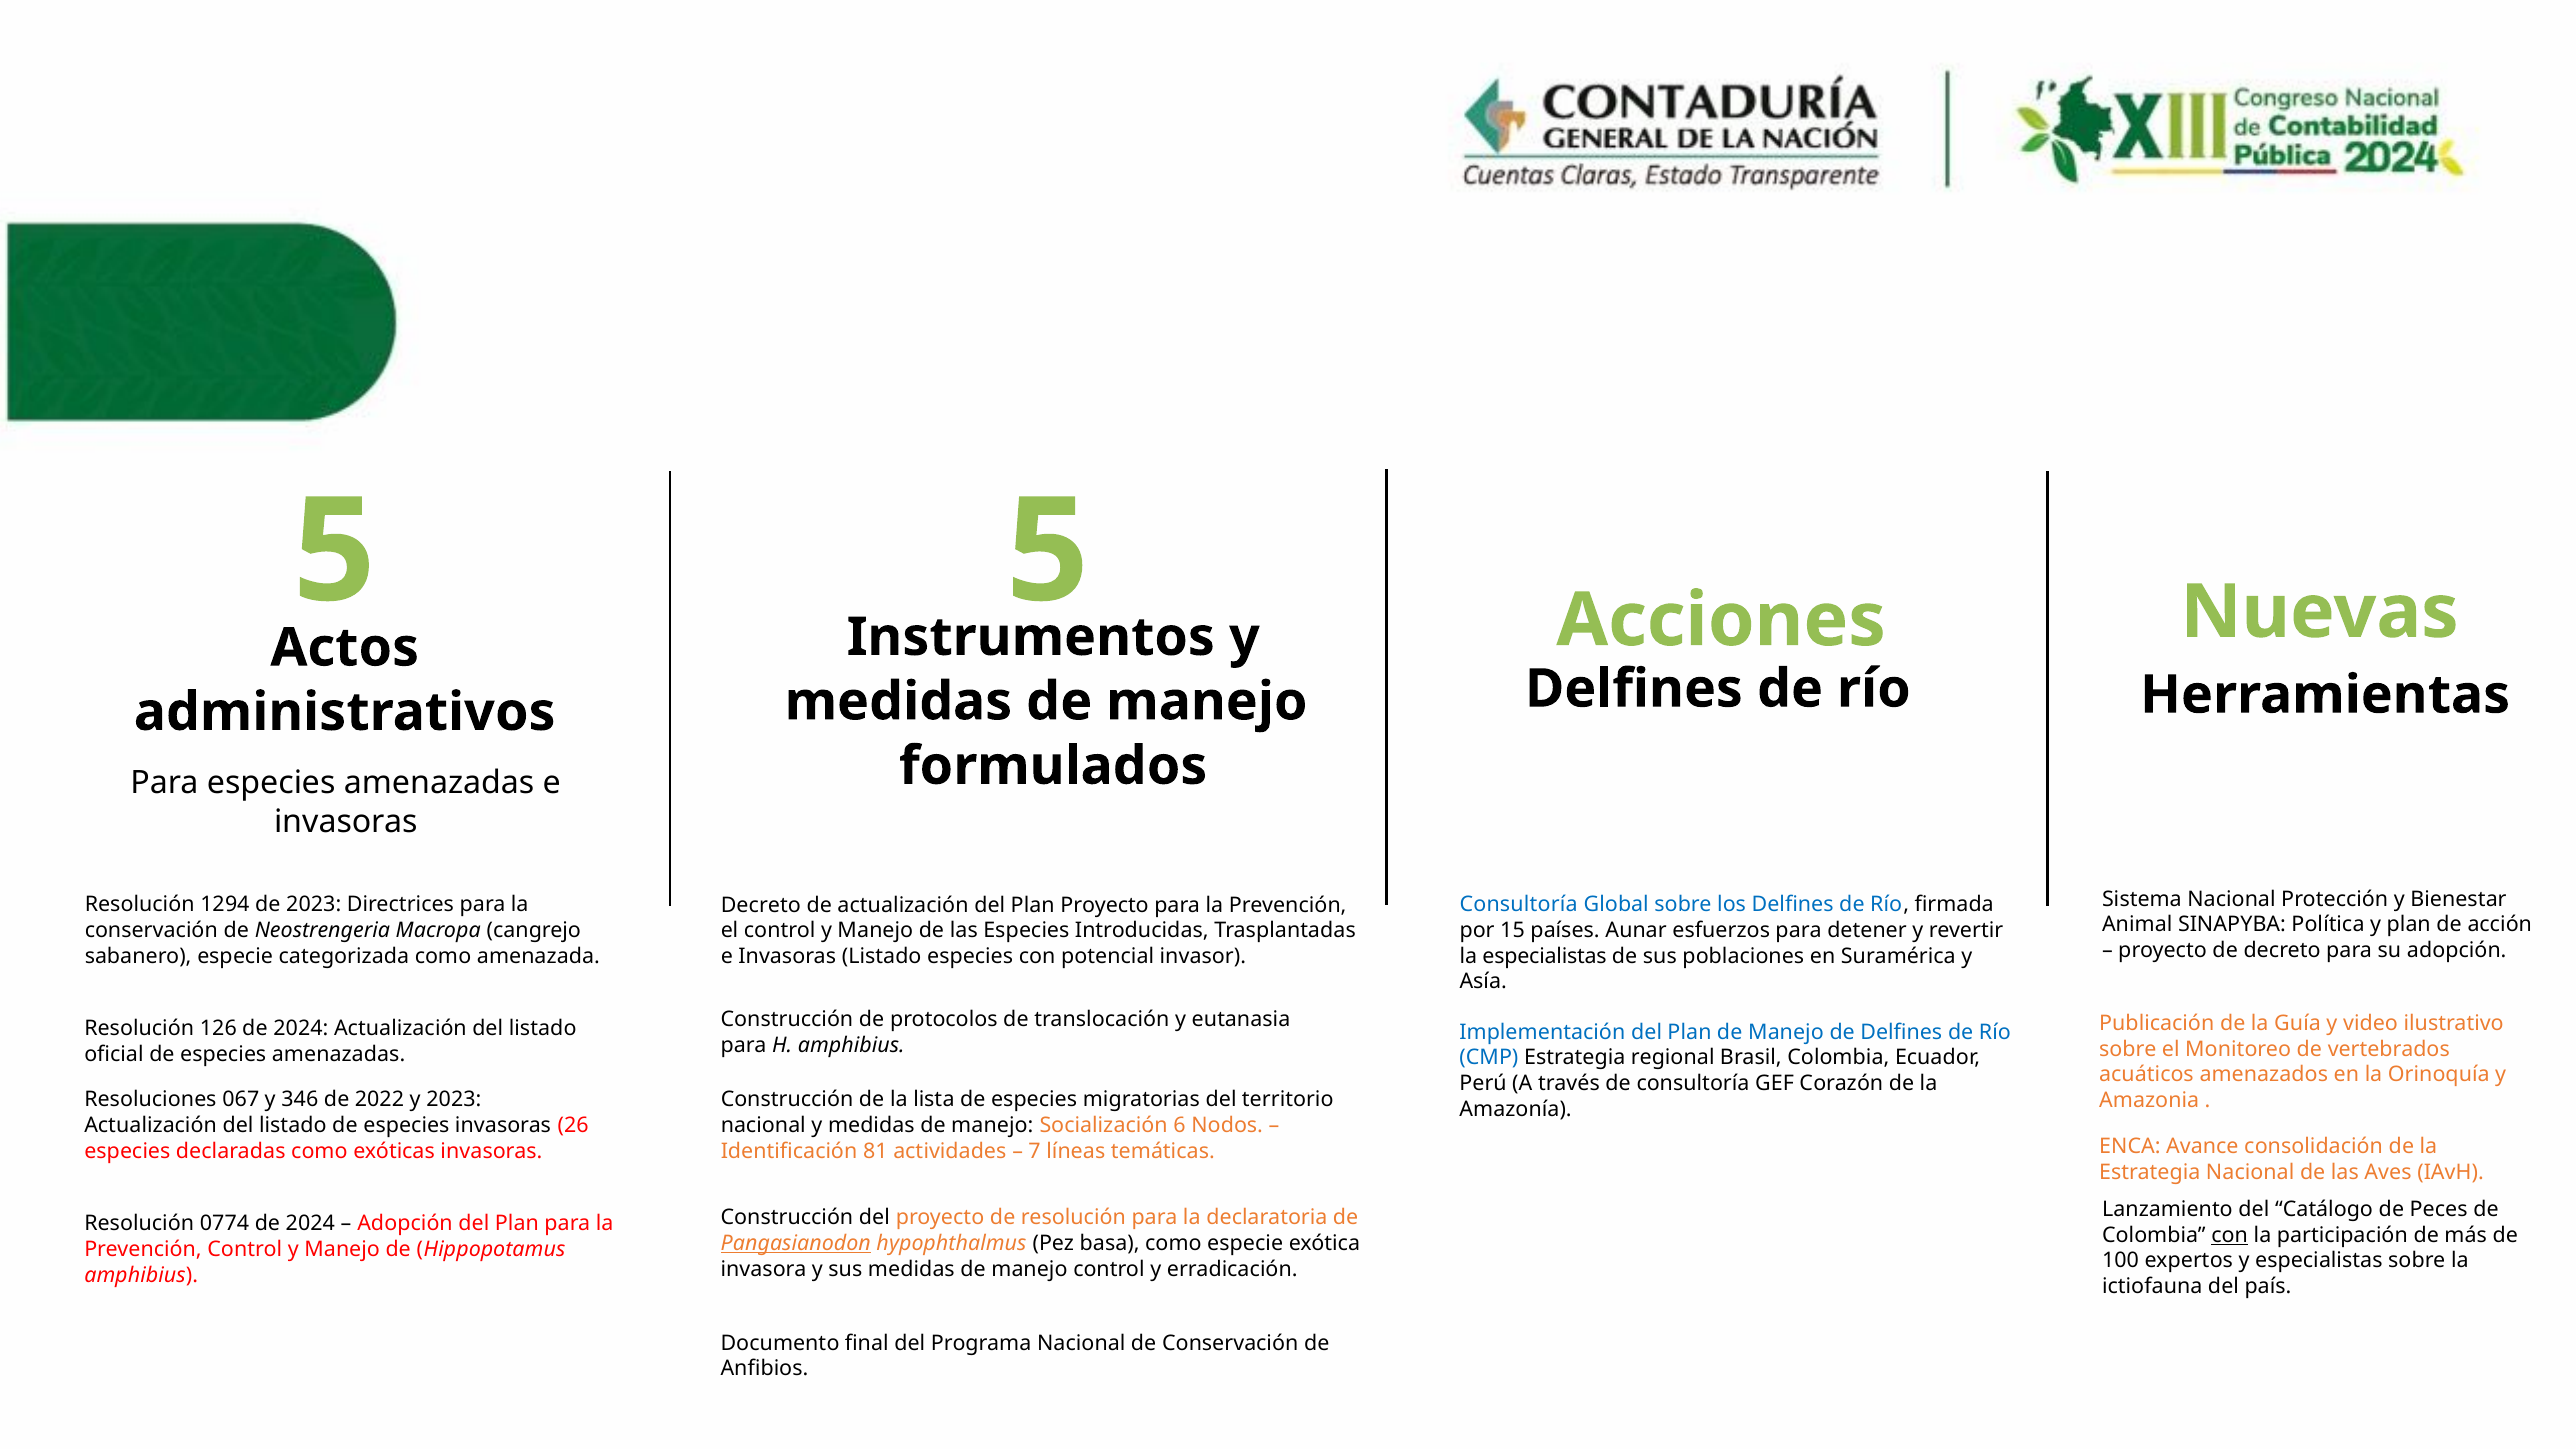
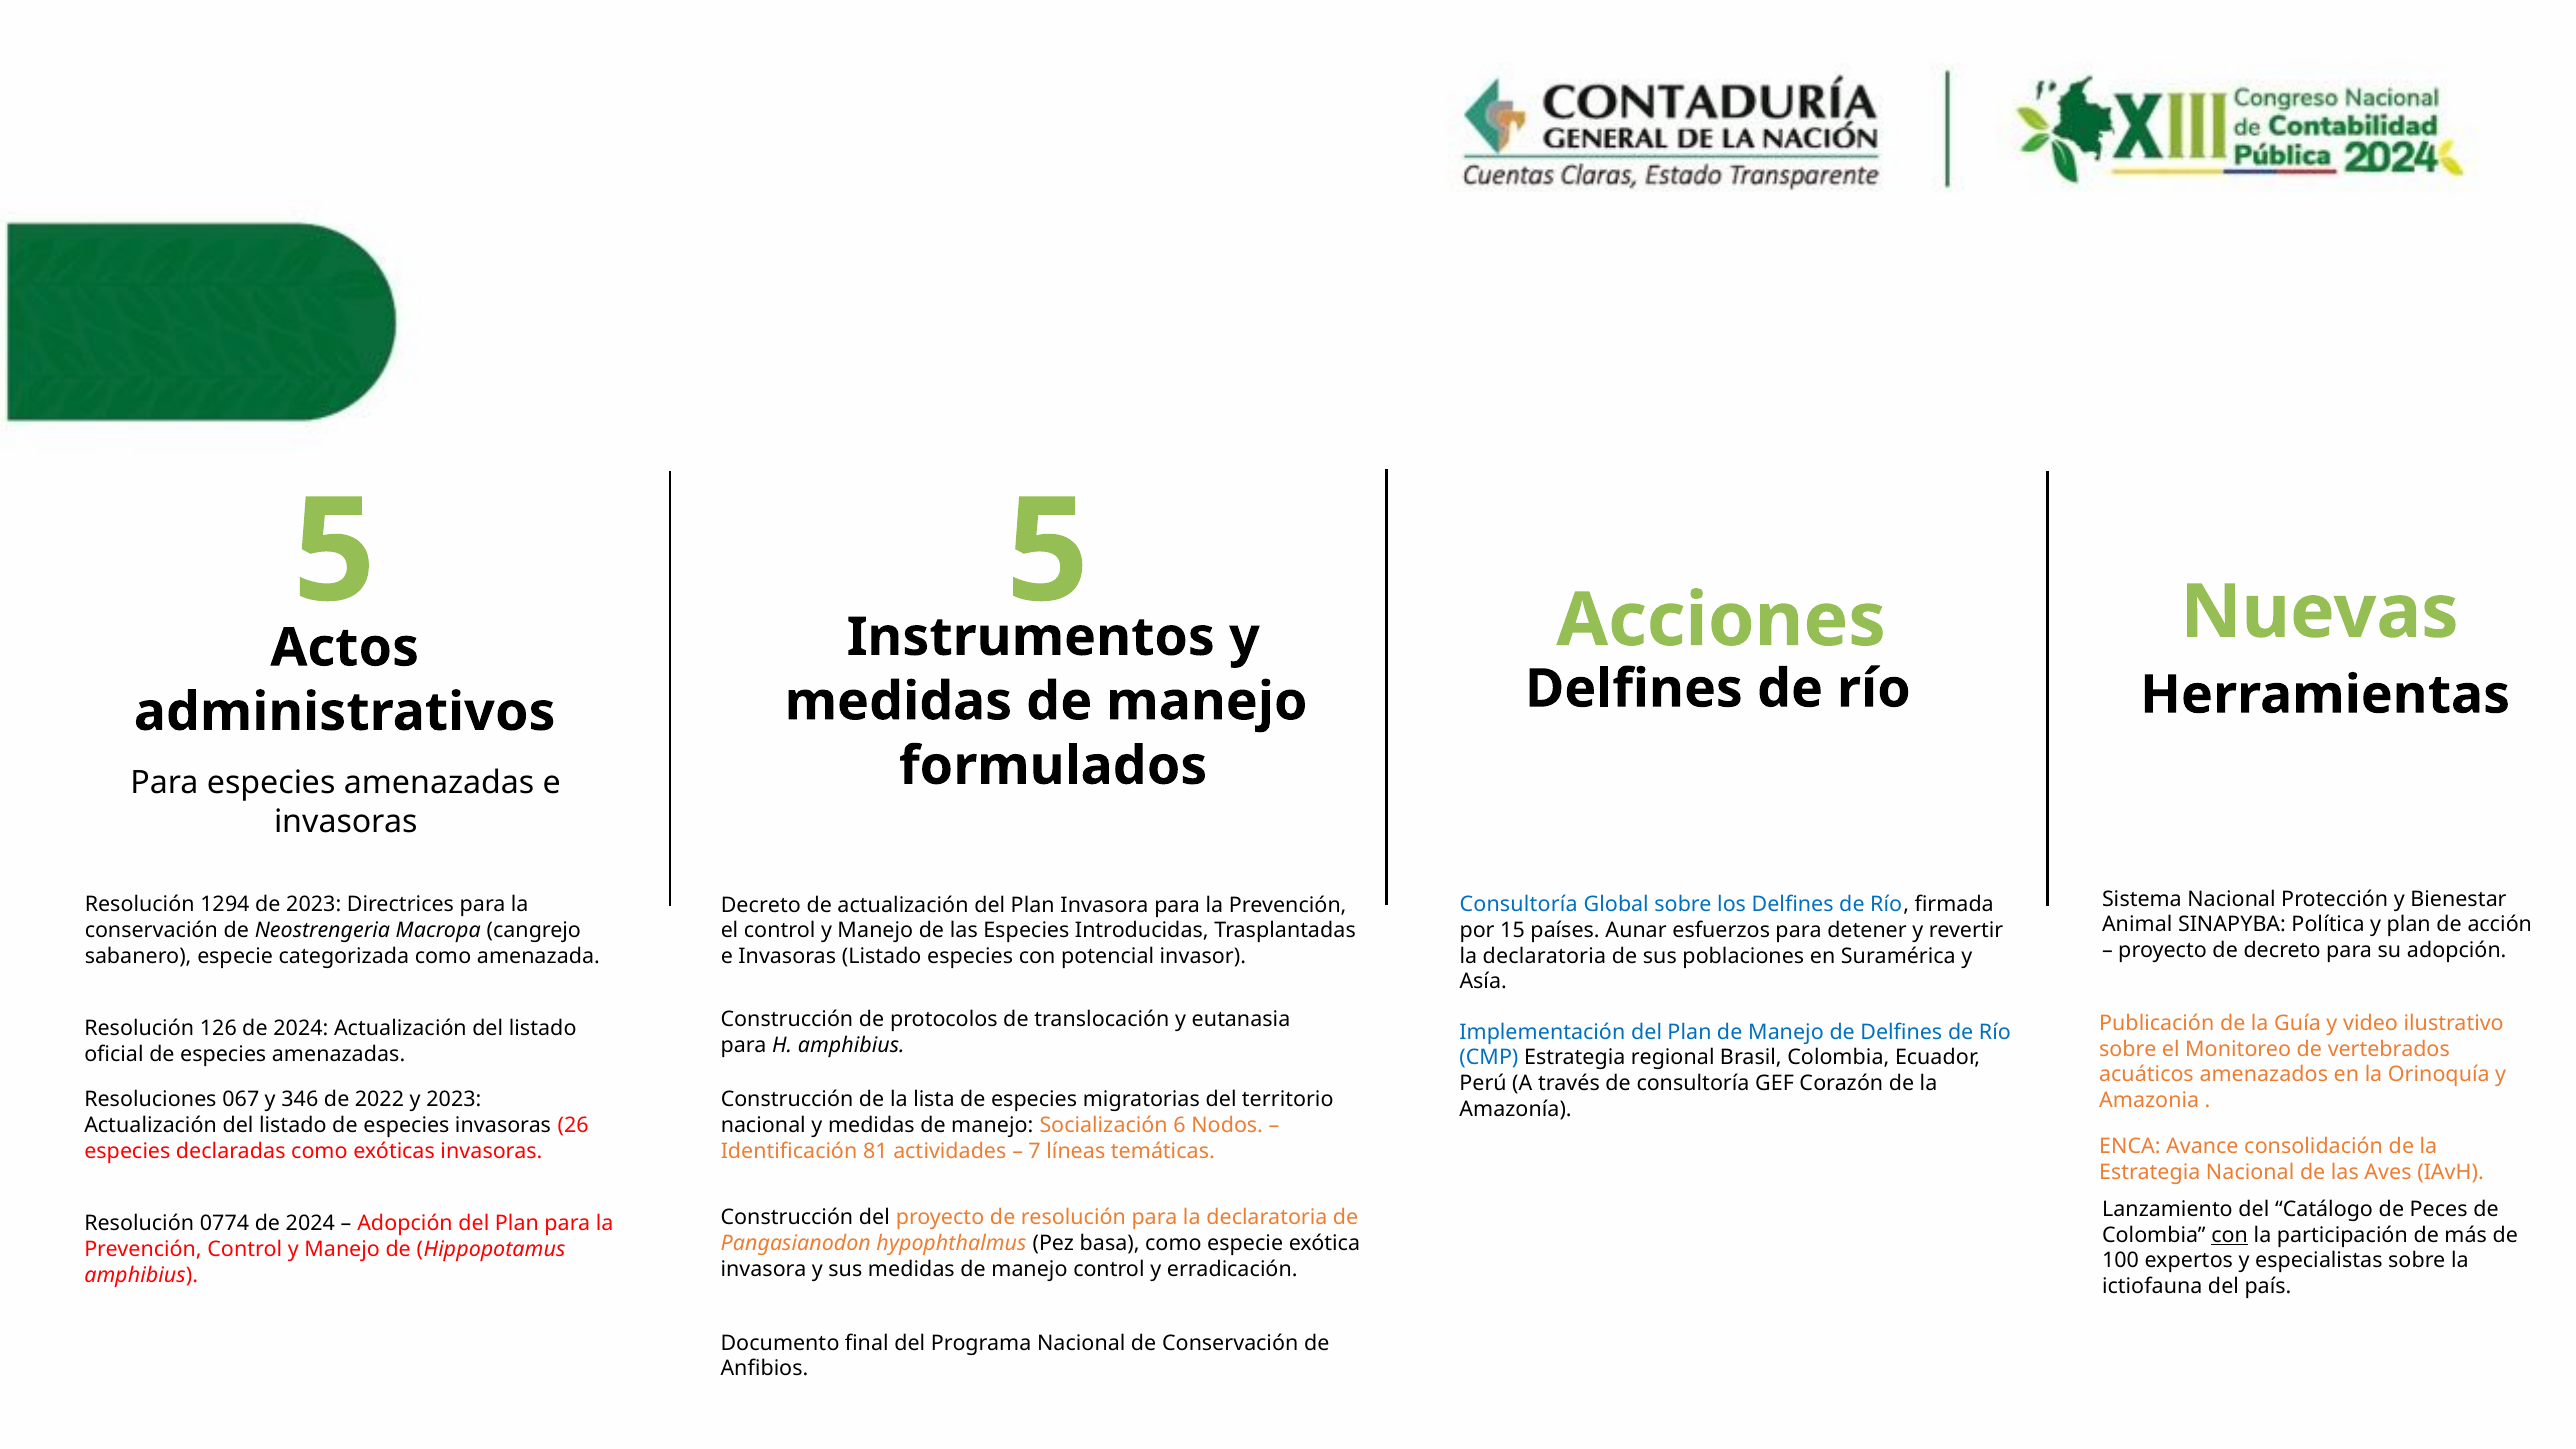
Plan Proyecto: Proyecto -> Invasora
especialistas at (1545, 956): especialistas -> declaratoria
Pangasianodon underline: present -> none
